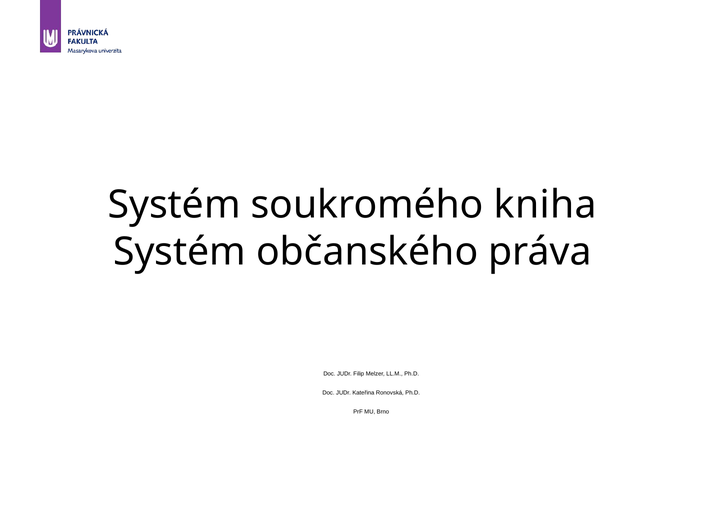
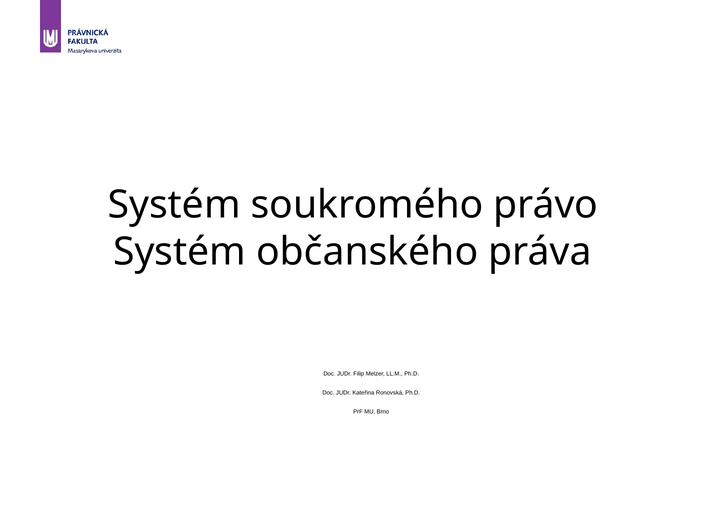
kniha: kniha -> právo
